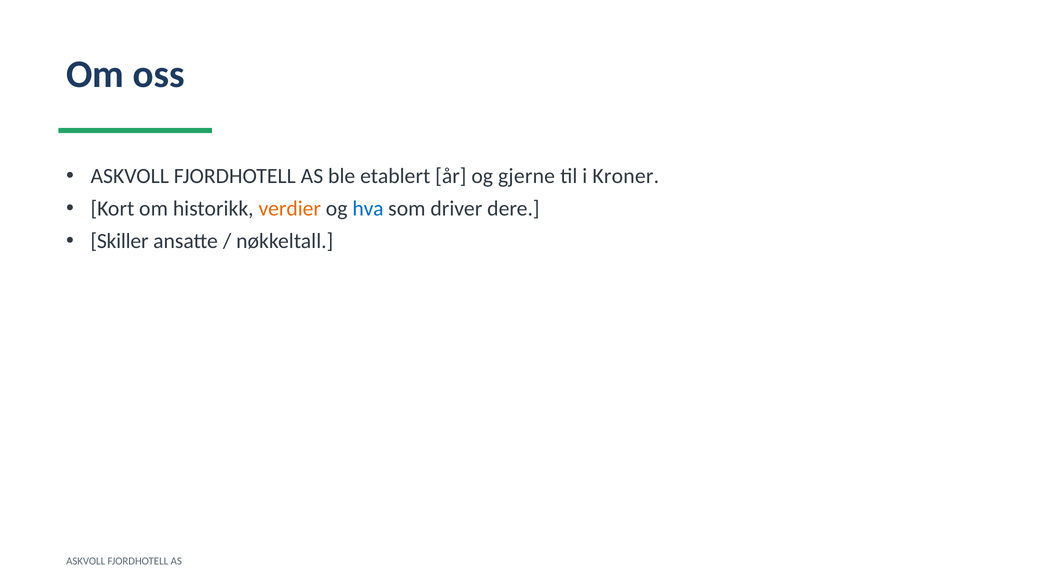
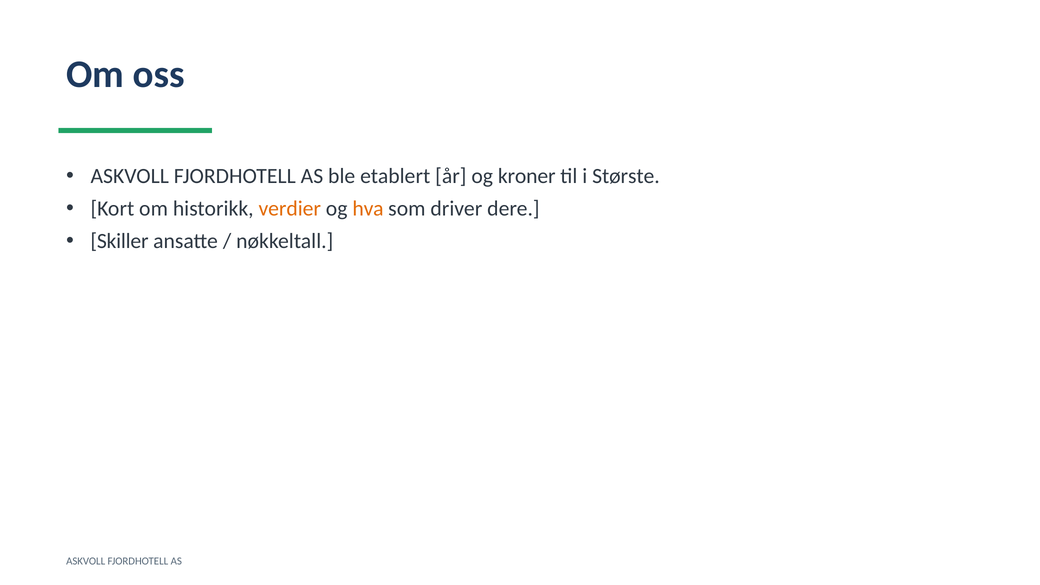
gjerne: gjerne -> kroner
Kroner: Kroner -> Største
hva colour: blue -> orange
